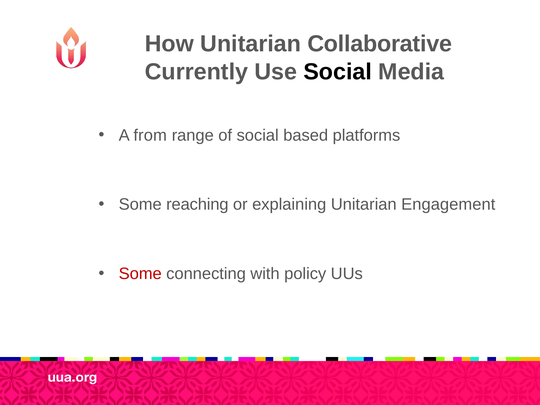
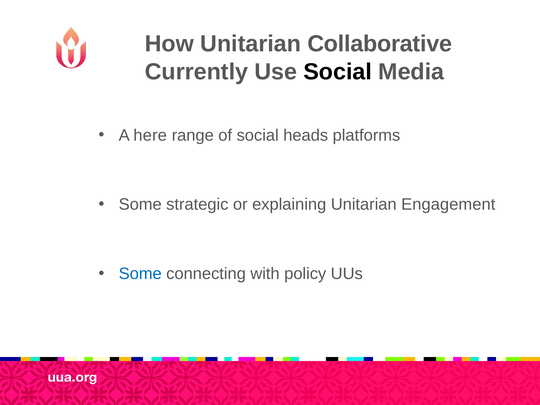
from: from -> here
based: based -> heads
reaching: reaching -> strategic
Some at (140, 274) colour: red -> blue
